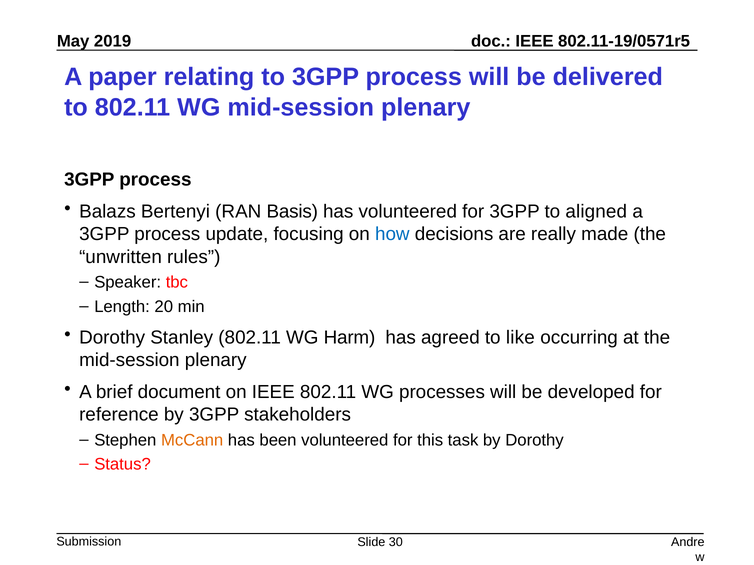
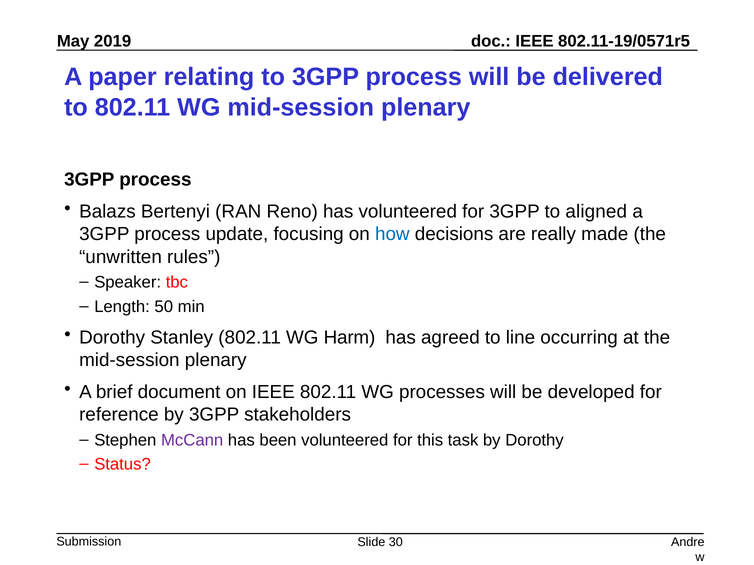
Basis: Basis -> Reno
20: 20 -> 50
like: like -> line
McCann colour: orange -> purple
